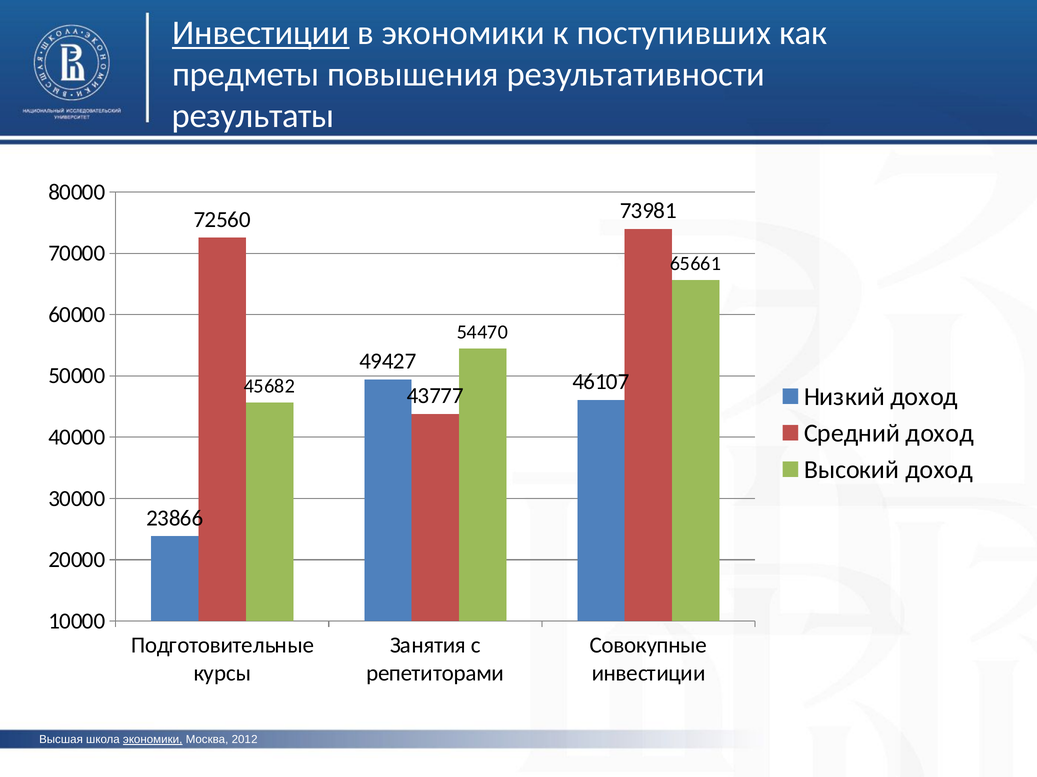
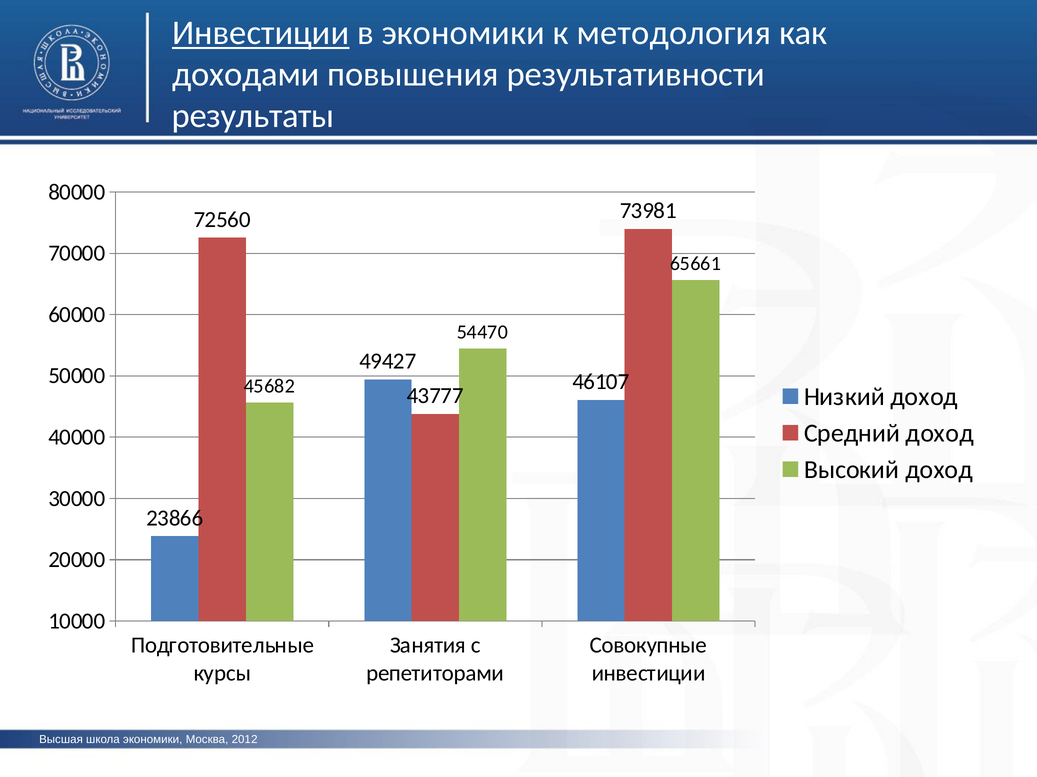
поступивших: поступивших -> методология
предметы: предметы -> доходами
экономики at (153, 740) underline: present -> none
